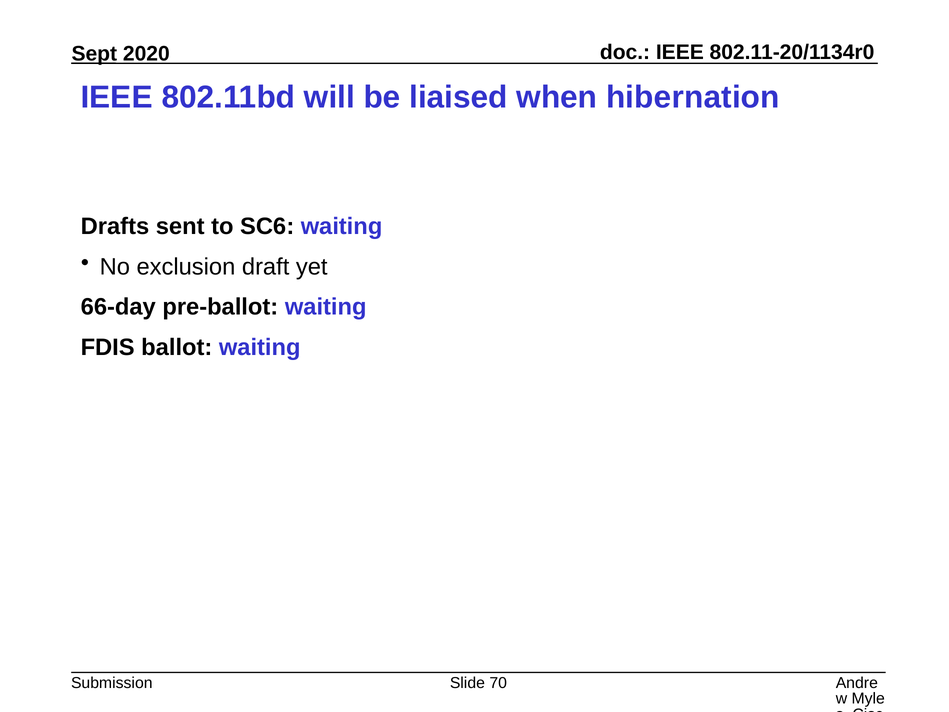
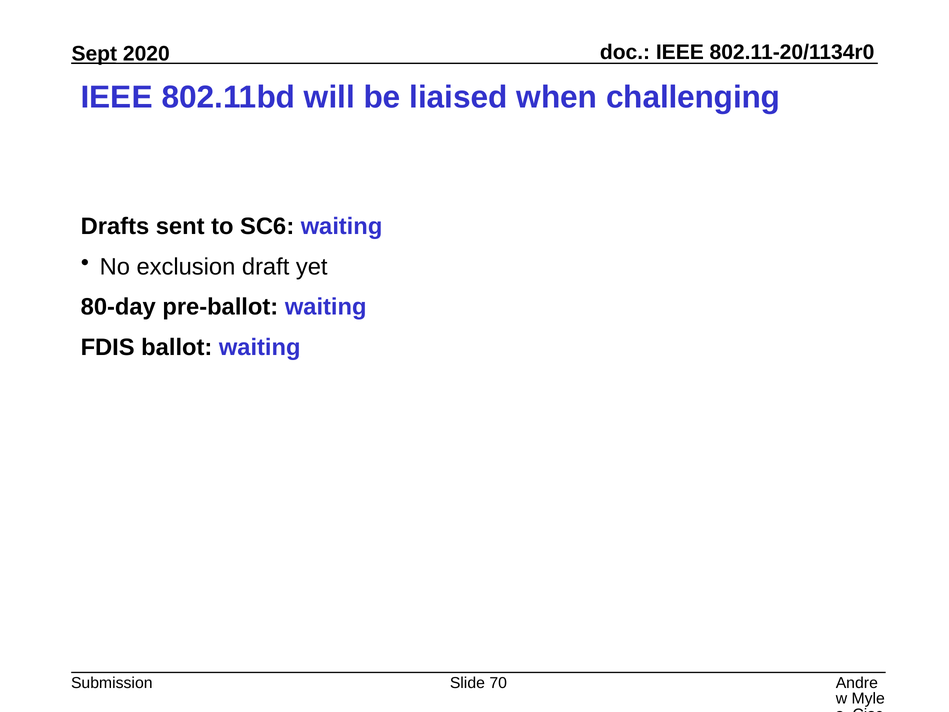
hibernation: hibernation -> challenging
66-day: 66-day -> 80-day
